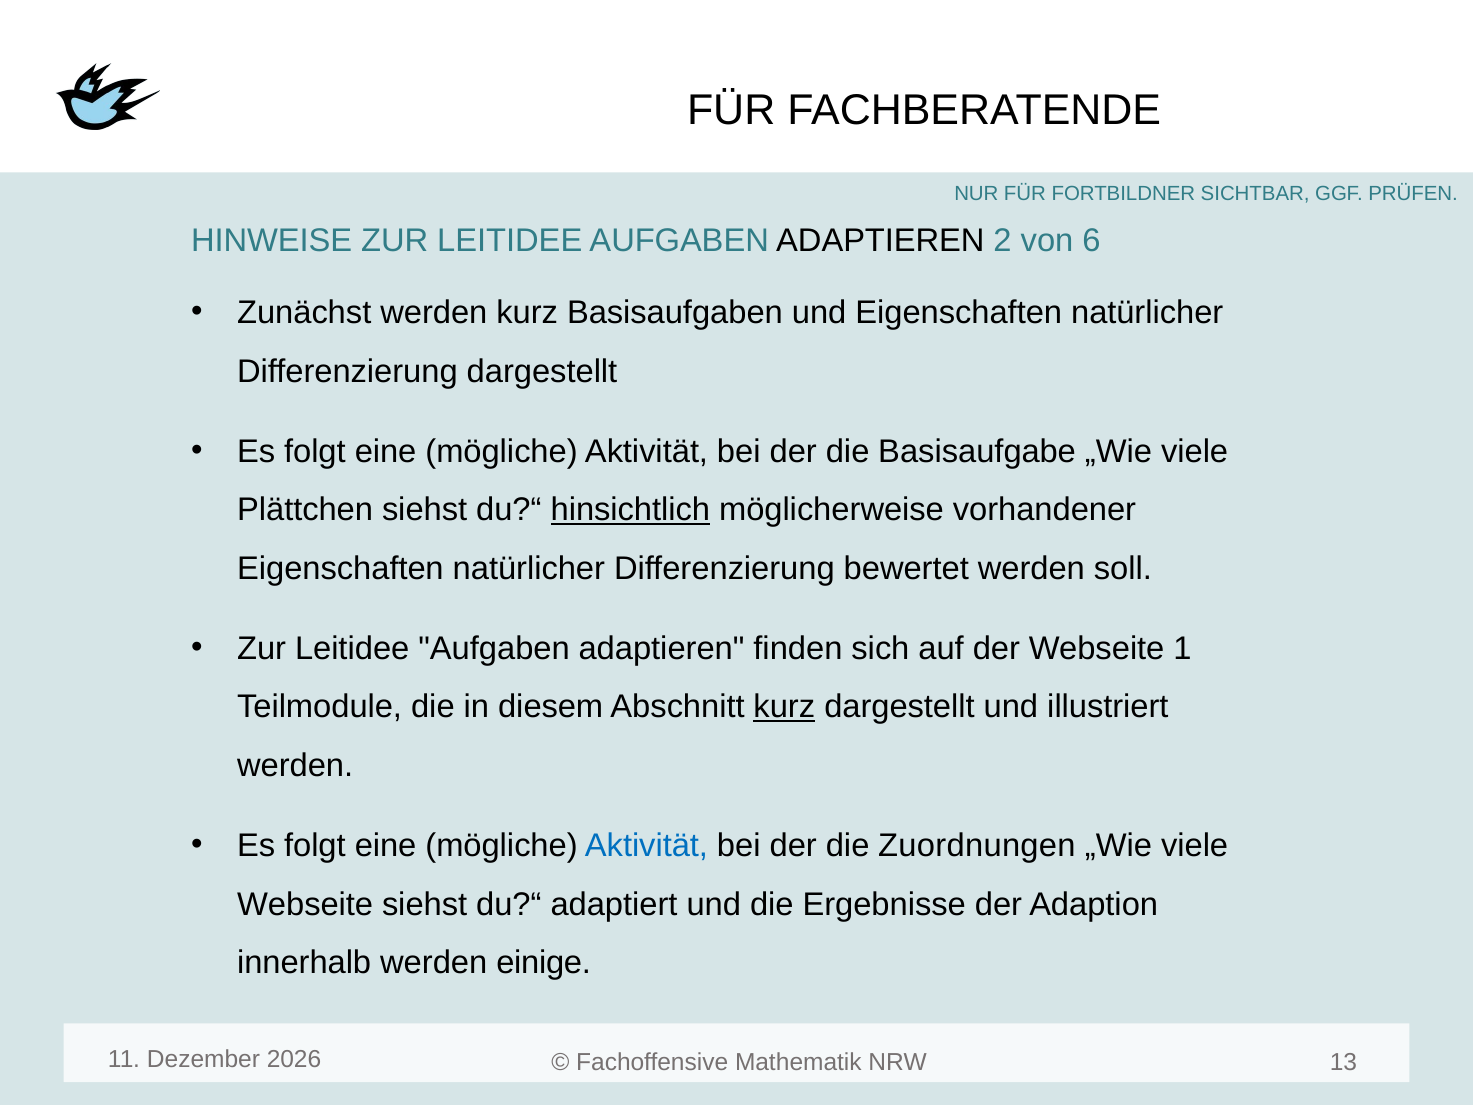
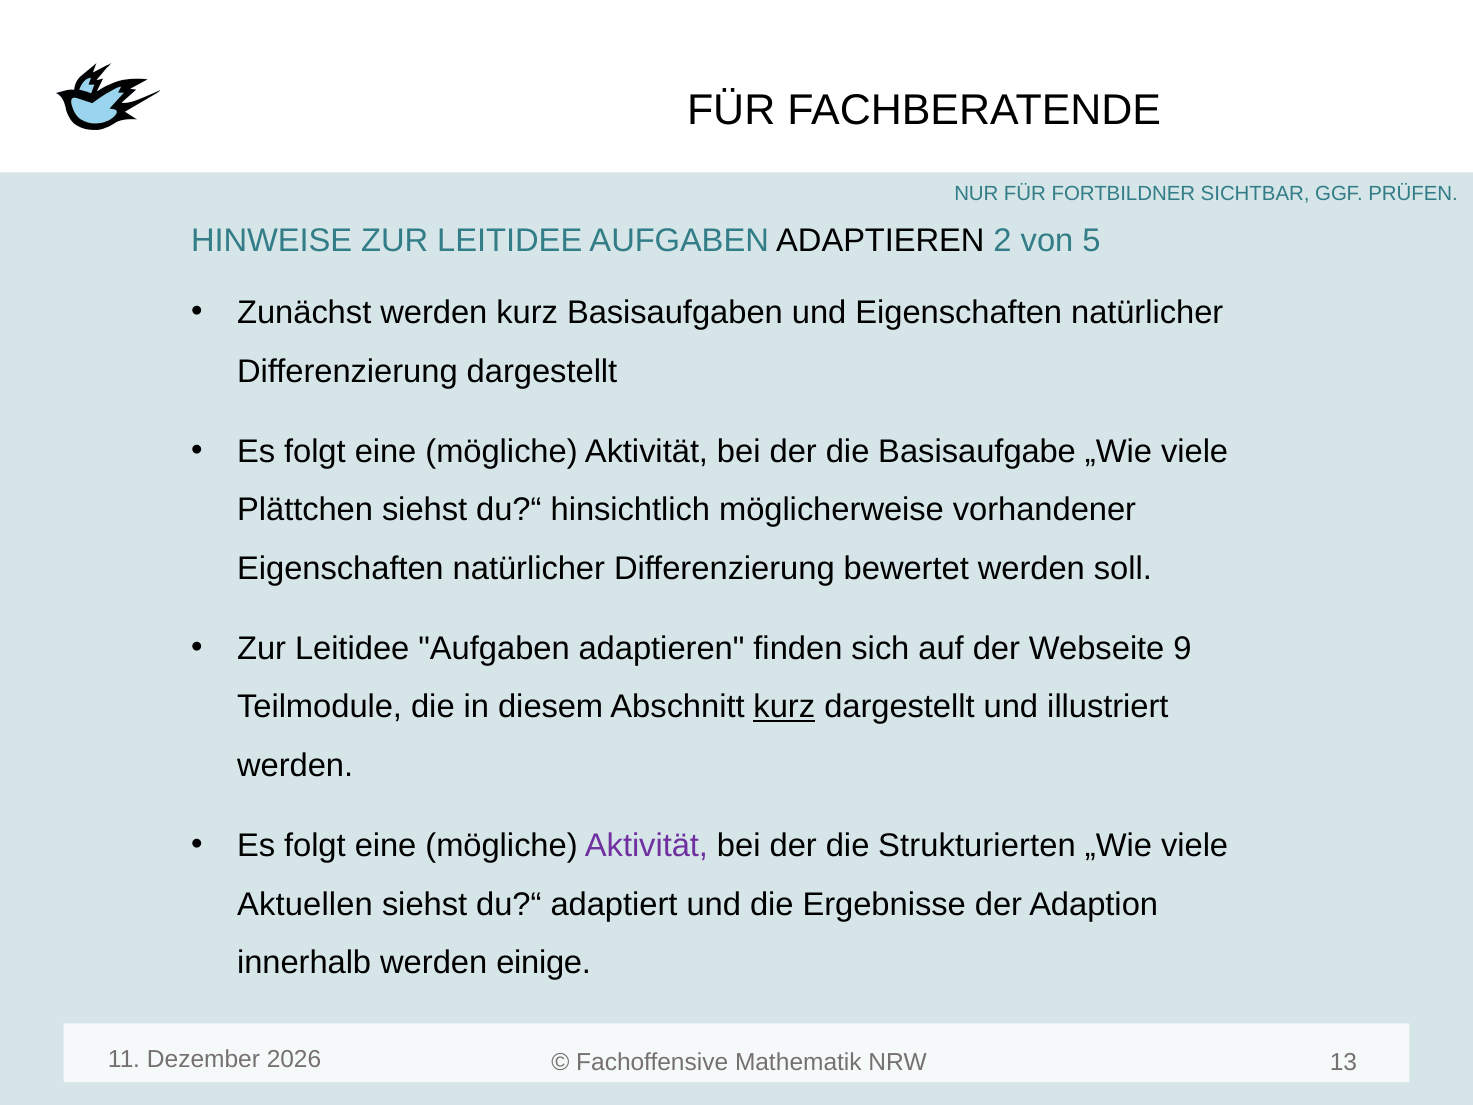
6: 6 -> 5
hinsichtlich underline: present -> none
1: 1 -> 9
Aktivität at (646, 845) colour: blue -> purple
Zuordnungen: Zuordnungen -> Strukturierten
Webseite at (305, 904): Webseite -> Aktuellen
